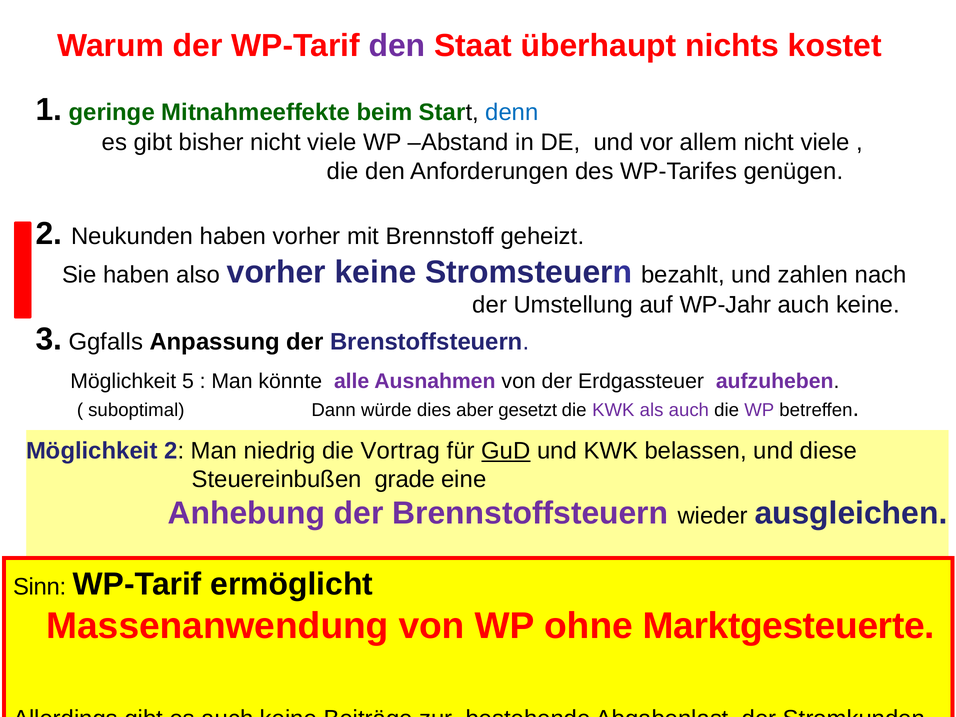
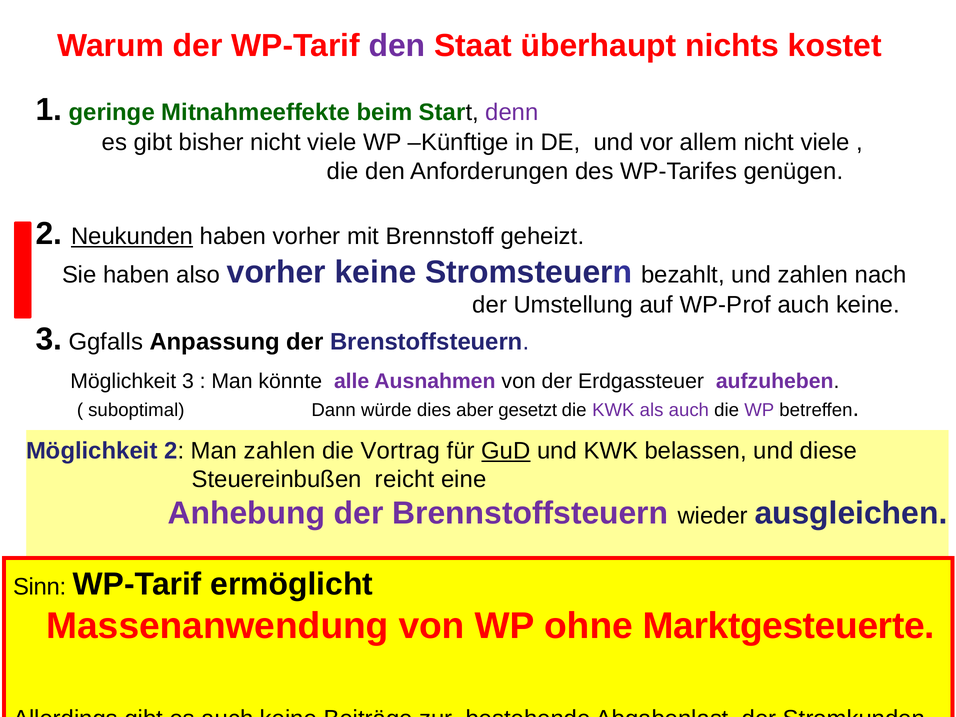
denn colour: blue -> purple
Abstand: Abstand -> Künftige
Neukunden underline: none -> present
WP-Jahr: WP-Jahr -> WP-Prof
Möglichkeit 5: 5 -> 3
Man niedrig: niedrig -> zahlen
grade: grade -> reicht
